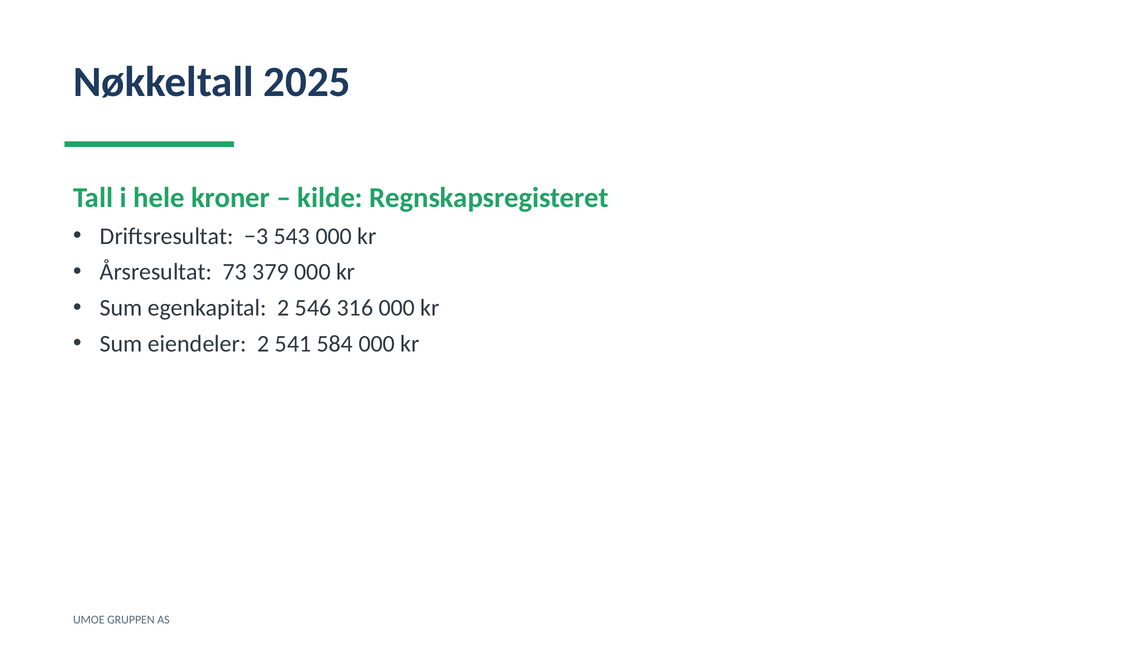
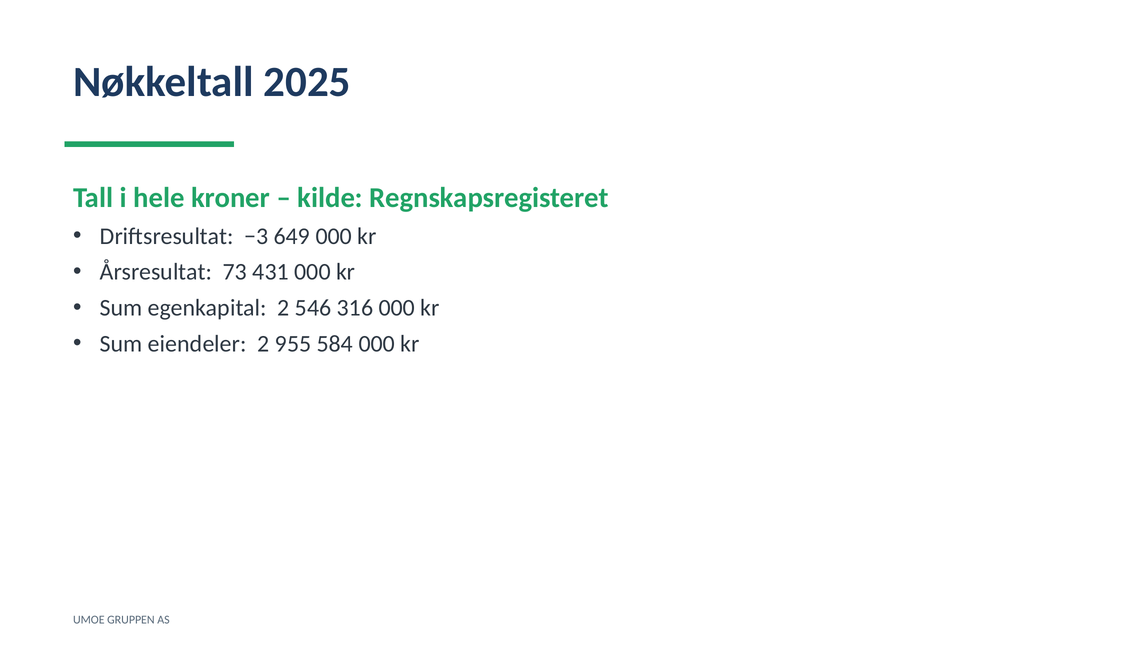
543: 543 -> 649
379: 379 -> 431
541: 541 -> 955
